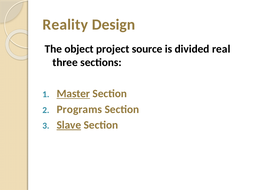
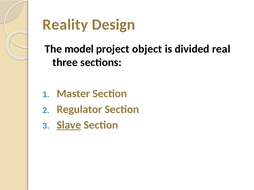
object: object -> model
source: source -> object
Master underline: present -> none
Programs: Programs -> Regulator
